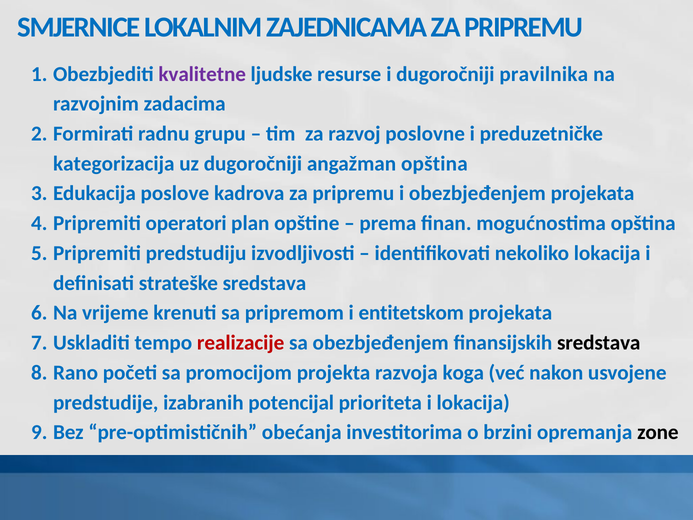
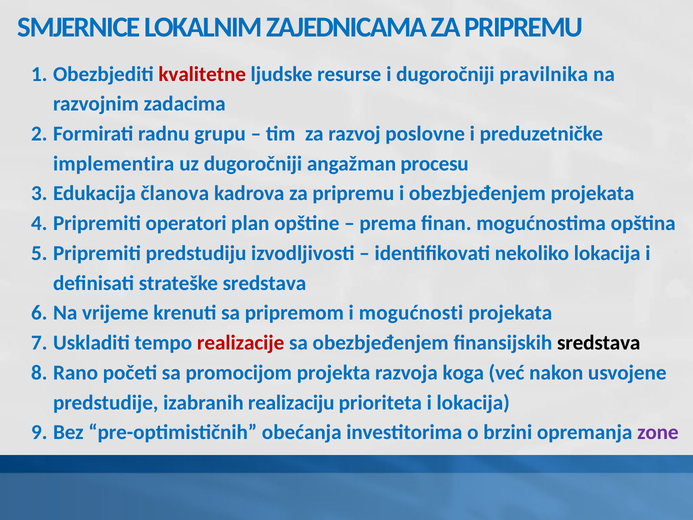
kvalitetne colour: purple -> red
kategorizacija: kategorizacija -> implementira
angažman opština: opština -> procesu
poslove: poslove -> članova
entitetskom: entitetskom -> mogućnosti
potencijal: potencijal -> realizaciju
zone colour: black -> purple
